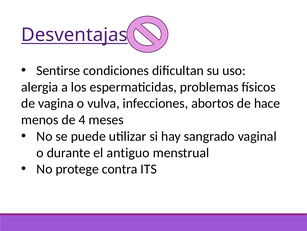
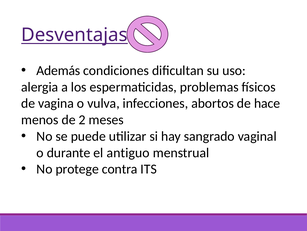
Sentirse: Sentirse -> Además
4: 4 -> 2
